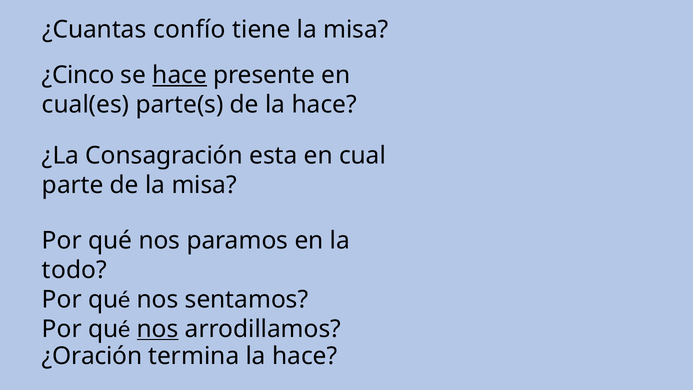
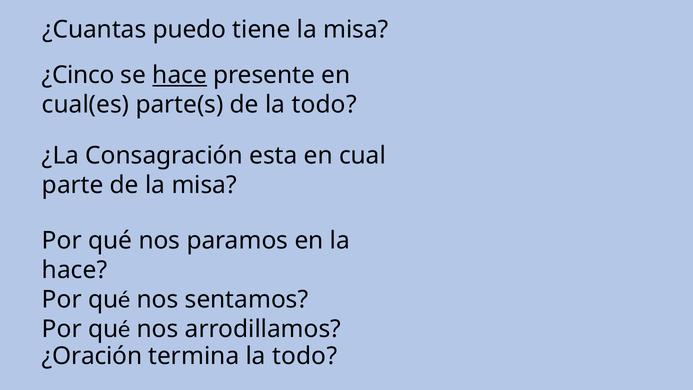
confío: confío -> puedo
de la hace: hace -> todo
todo at (75, 270): todo -> hace
nos at (158, 329) underline: present -> none
termina la hace: hace -> todo
